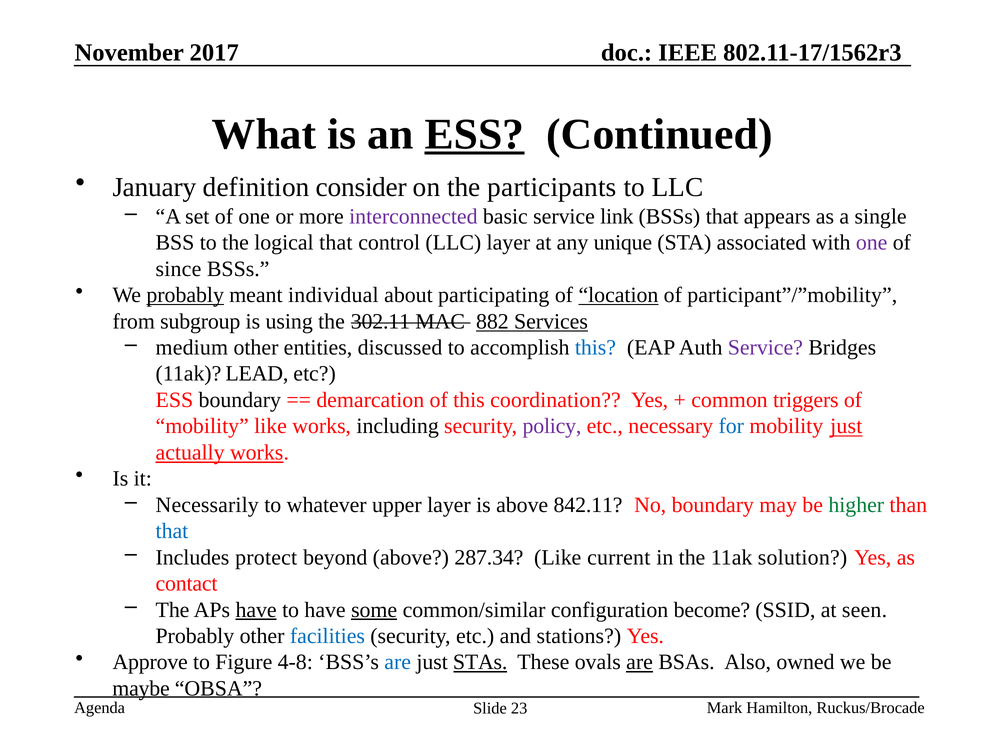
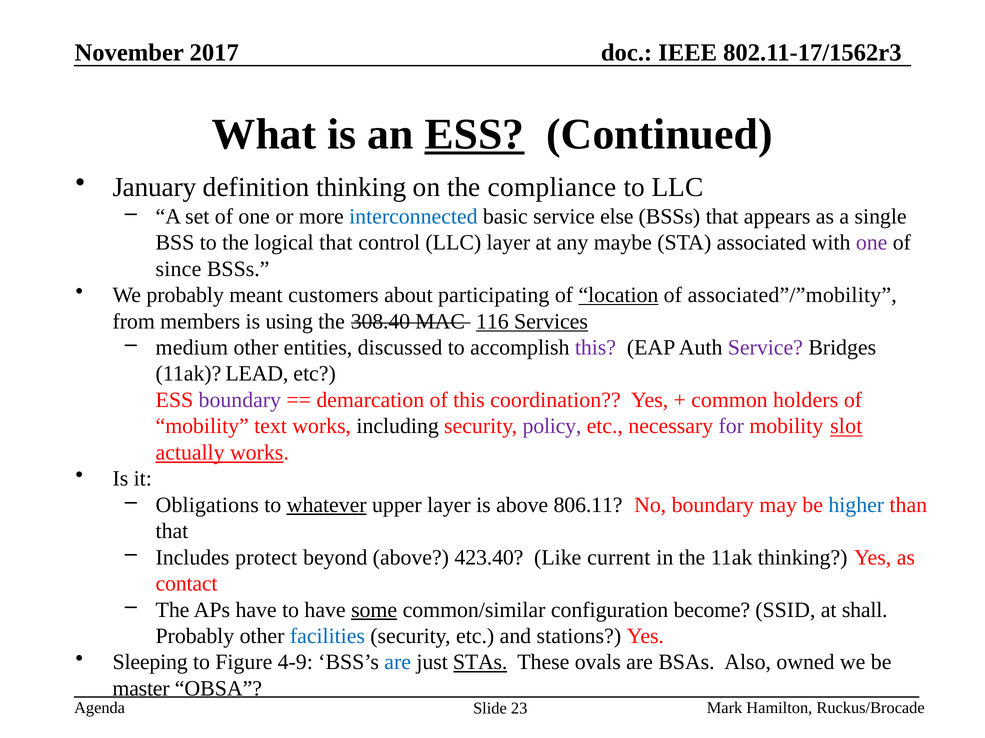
definition consider: consider -> thinking
participants: participants -> compliance
interconnected colour: purple -> blue
link: link -> else
unique: unique -> maybe
probably at (185, 295) underline: present -> none
individual: individual -> customers
participant”/”mobility: participant”/”mobility -> associated”/”mobility
subgroup: subgroup -> members
302.11: 302.11 -> 308.40
882: 882 -> 116
this at (595, 348) colour: blue -> purple
boundary at (240, 400) colour: black -> purple
triggers: triggers -> holders
mobility like: like -> text
for colour: blue -> purple
mobility just: just -> slot
Necessarily: Necessarily -> Obligations
whatever underline: none -> present
842.11: 842.11 -> 806.11
higher colour: green -> blue
that at (172, 532) colour: blue -> black
287.34: 287.34 -> 423.40
11ak solution: solution -> thinking
have at (256, 610) underline: present -> none
seen: seen -> shall
Approve: Approve -> Sleeping
4-8: 4-8 -> 4-9
are at (640, 663) underline: present -> none
maybe: maybe -> master
